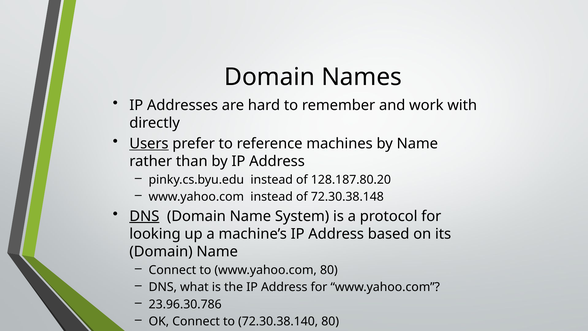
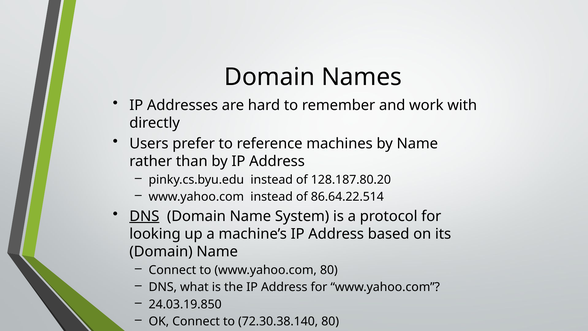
Users underline: present -> none
72.30.38.148: 72.30.38.148 -> 86.64.22.514
23.96.30.786: 23.96.30.786 -> 24.03.19.850
